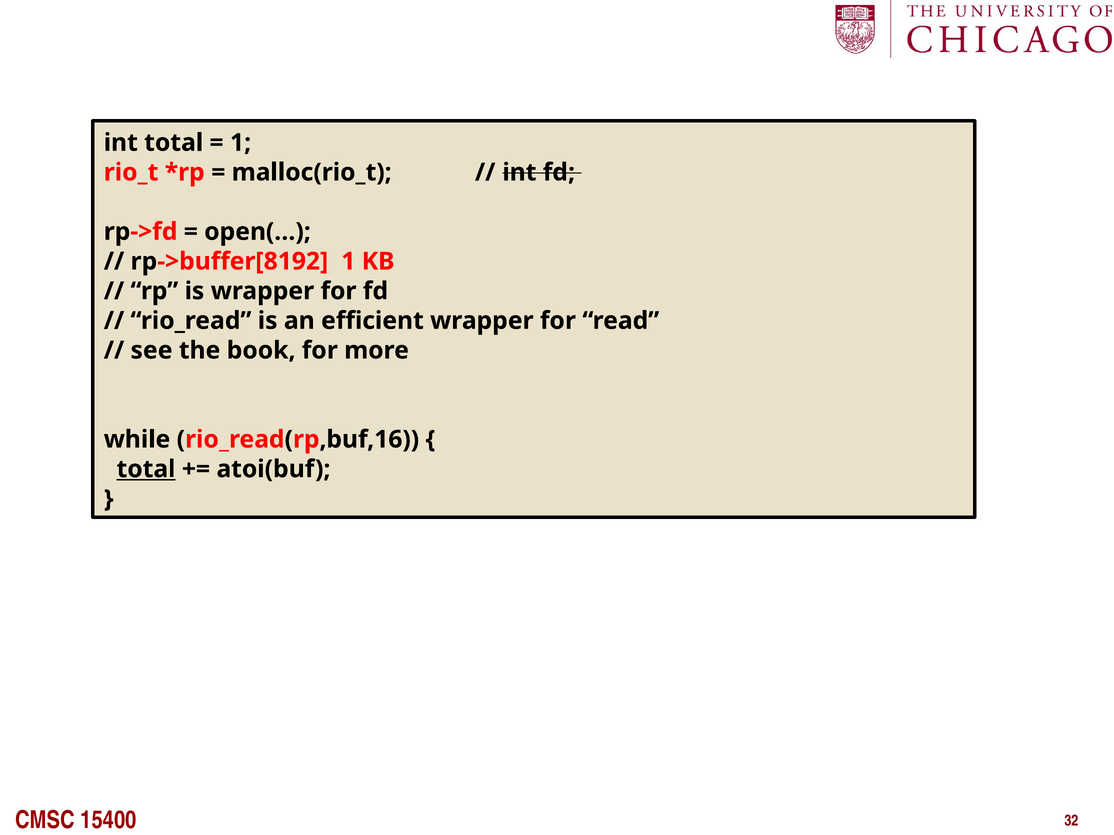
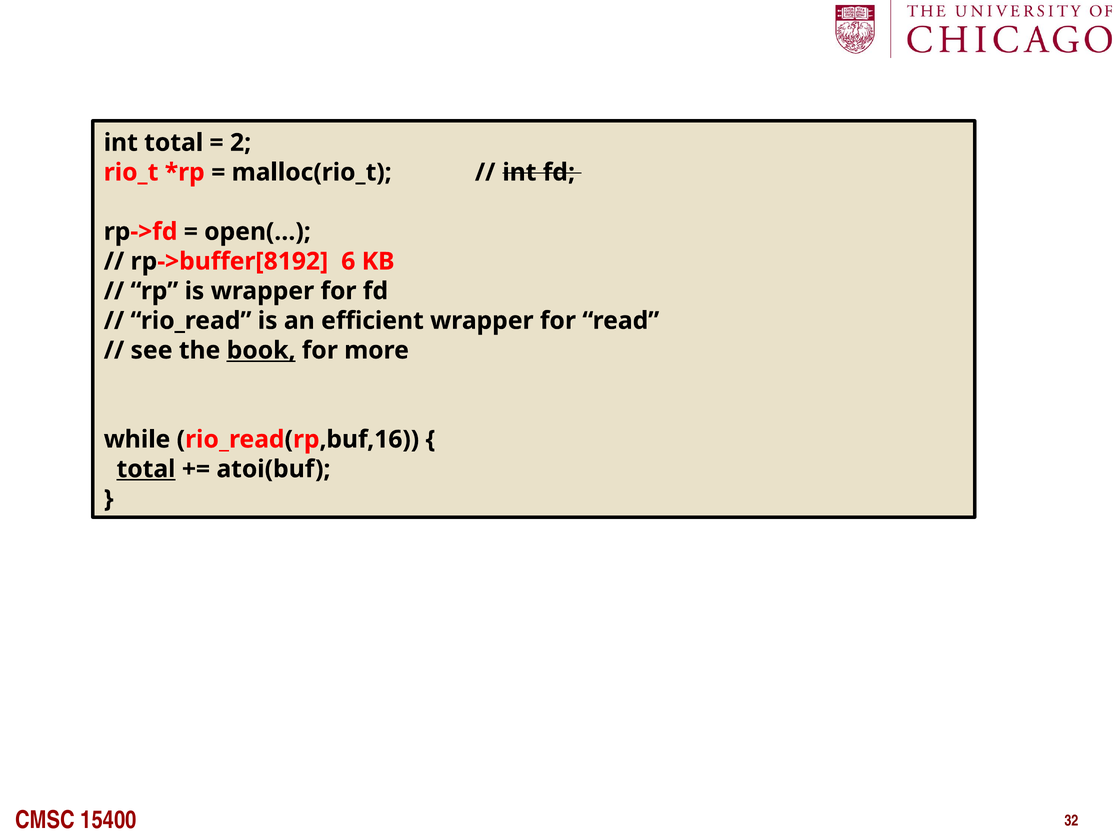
1 at (241, 143): 1 -> 2
1 at (348, 262): 1 -> 6
book underline: none -> present
